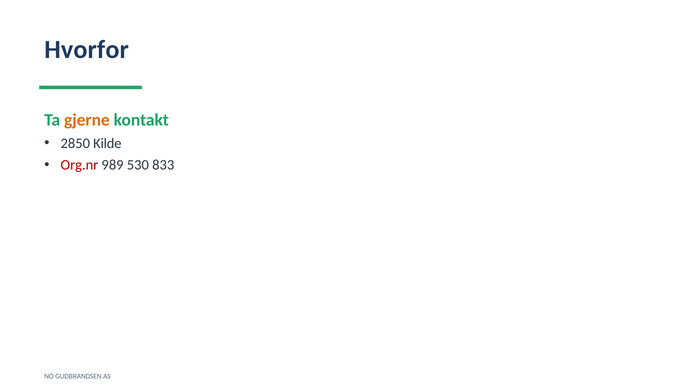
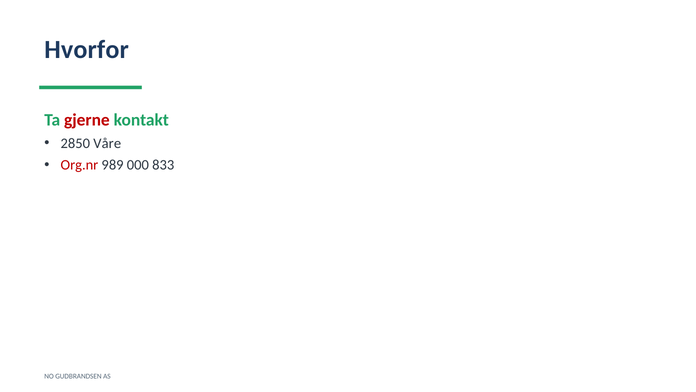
gjerne colour: orange -> red
Kilde: Kilde -> Våre
530: 530 -> 000
